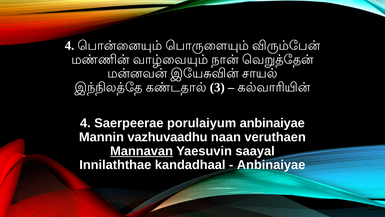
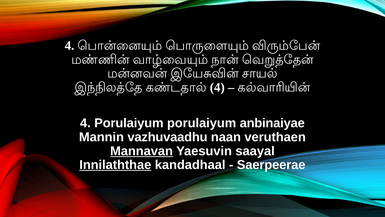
3 at (217, 87): 3 -> 4
4 Saerpeerae: Saerpeerae -> Porulaiyum
Innilaththae underline: none -> present
Anbinaiyae at (271, 165): Anbinaiyae -> Saerpeerae
